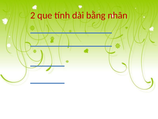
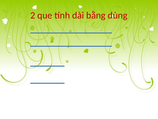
nhân: nhân -> dùng
